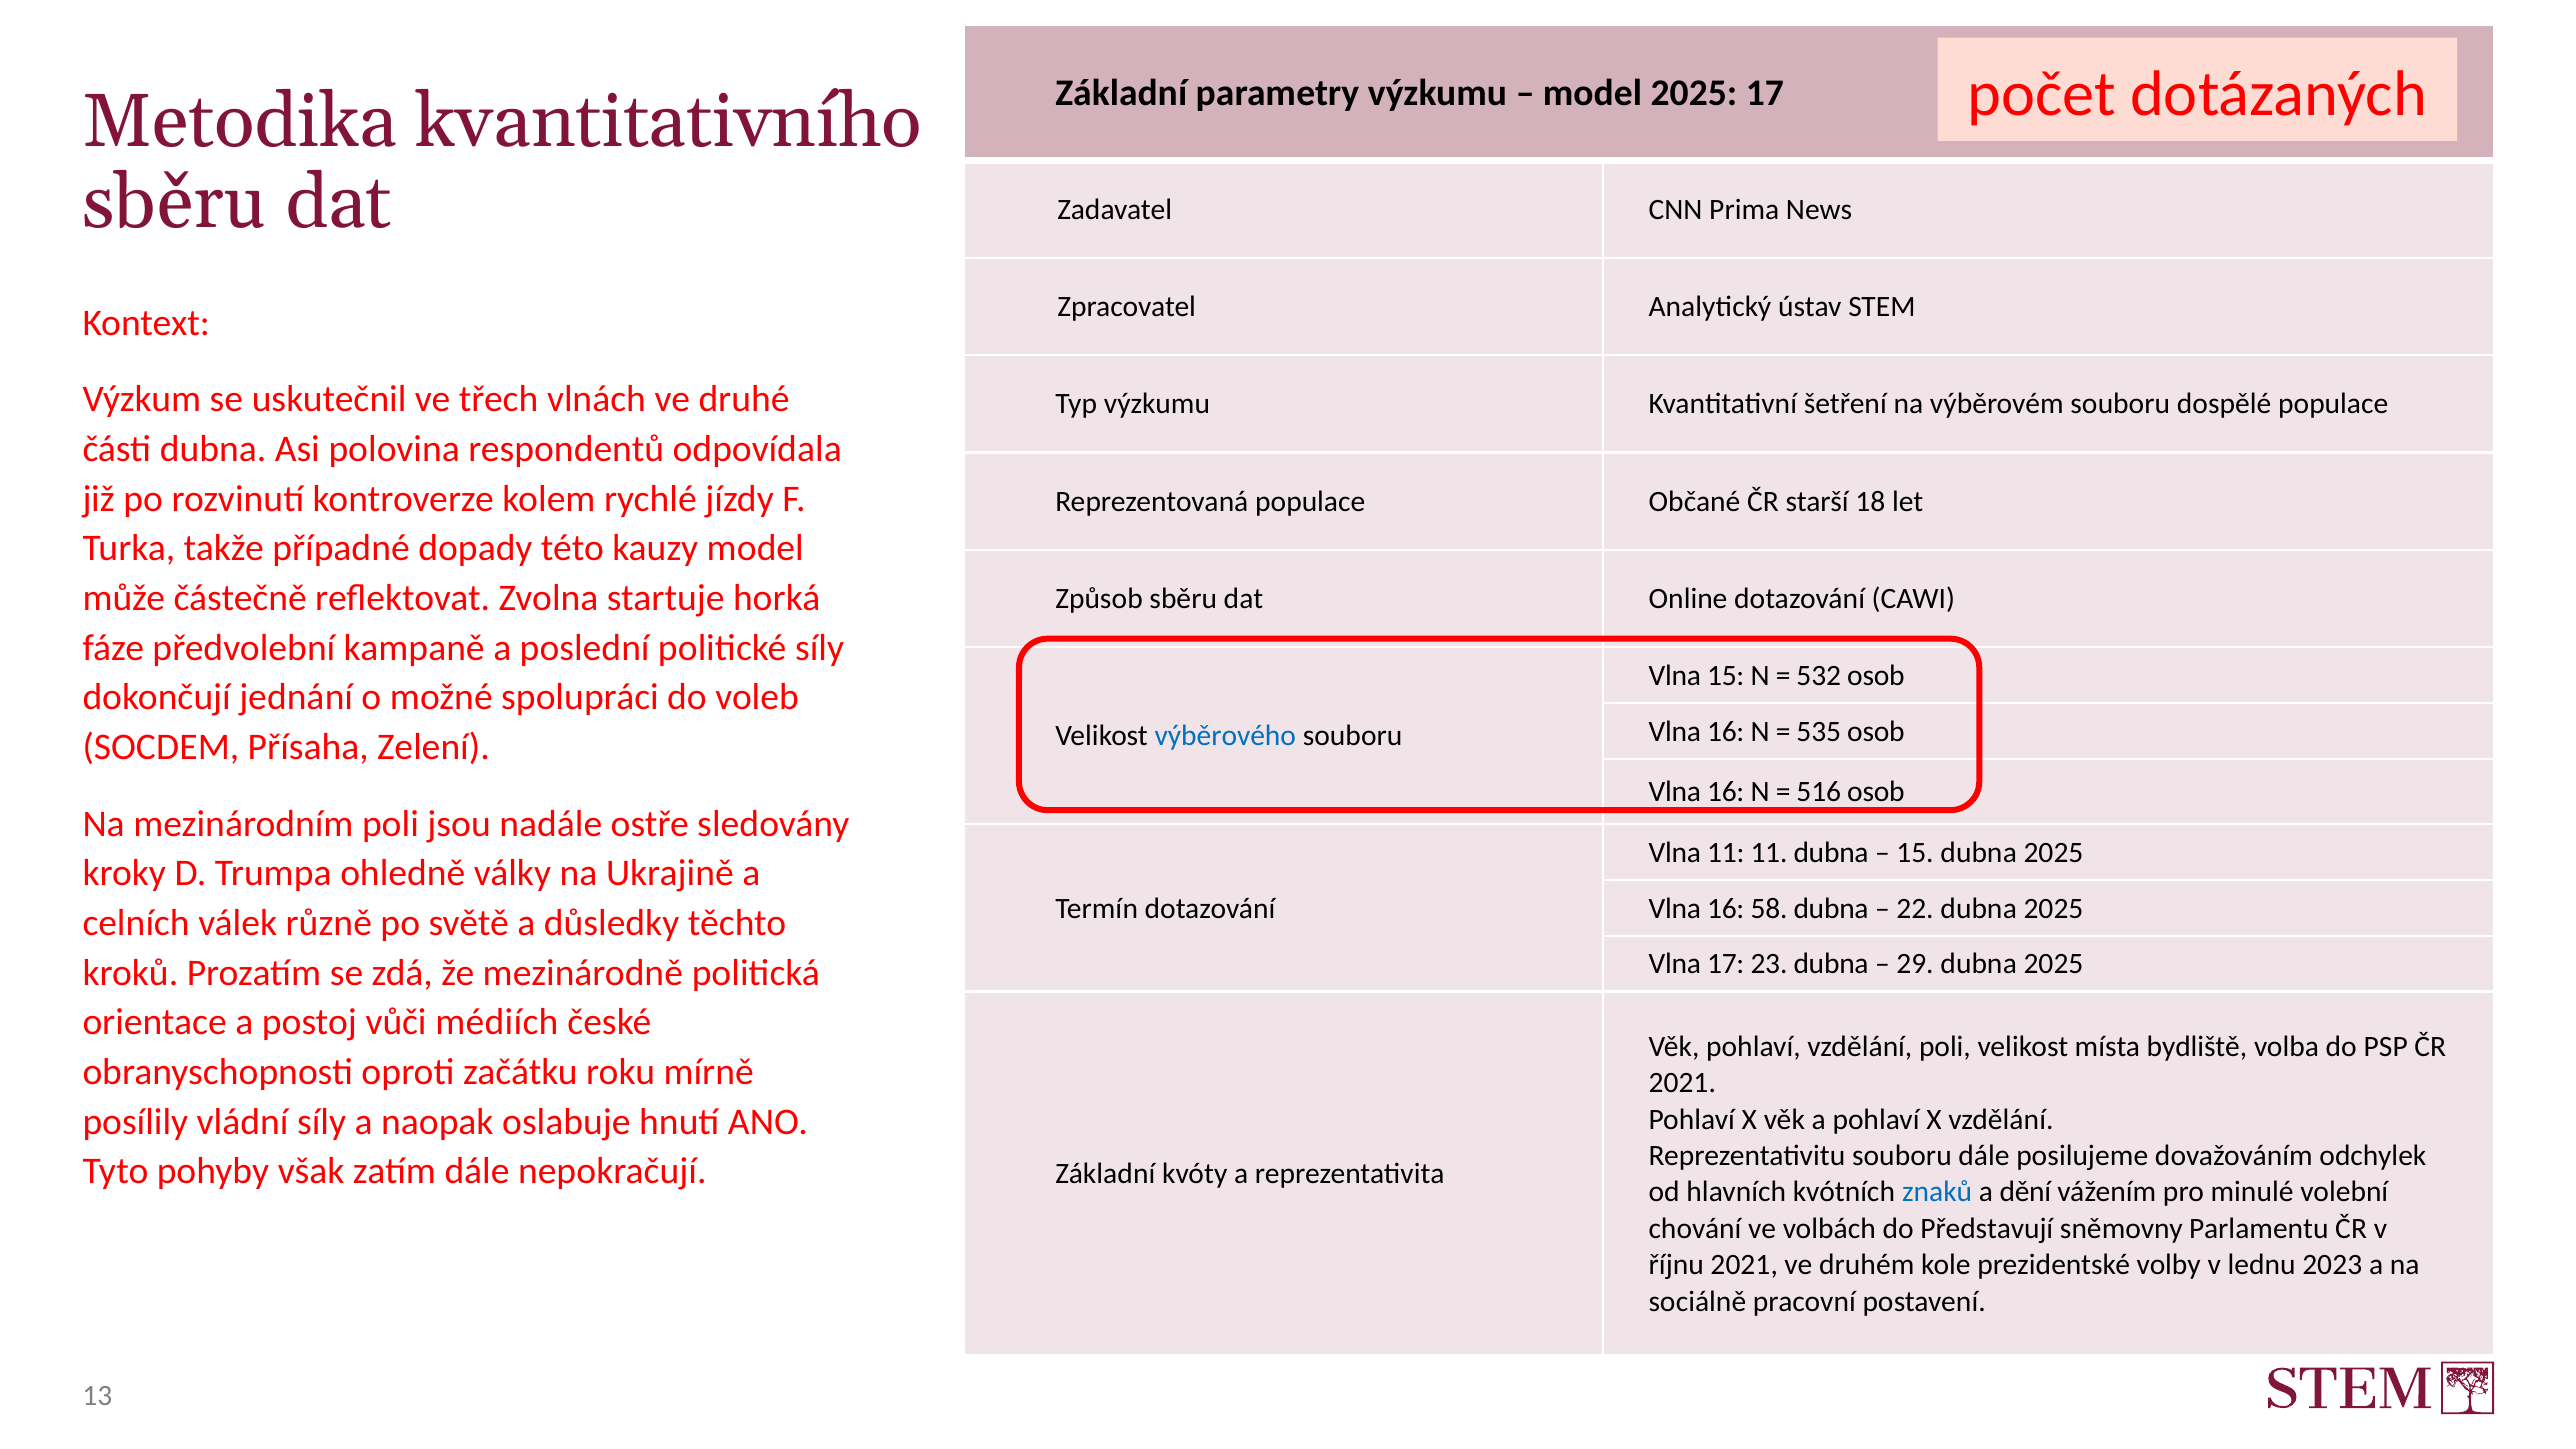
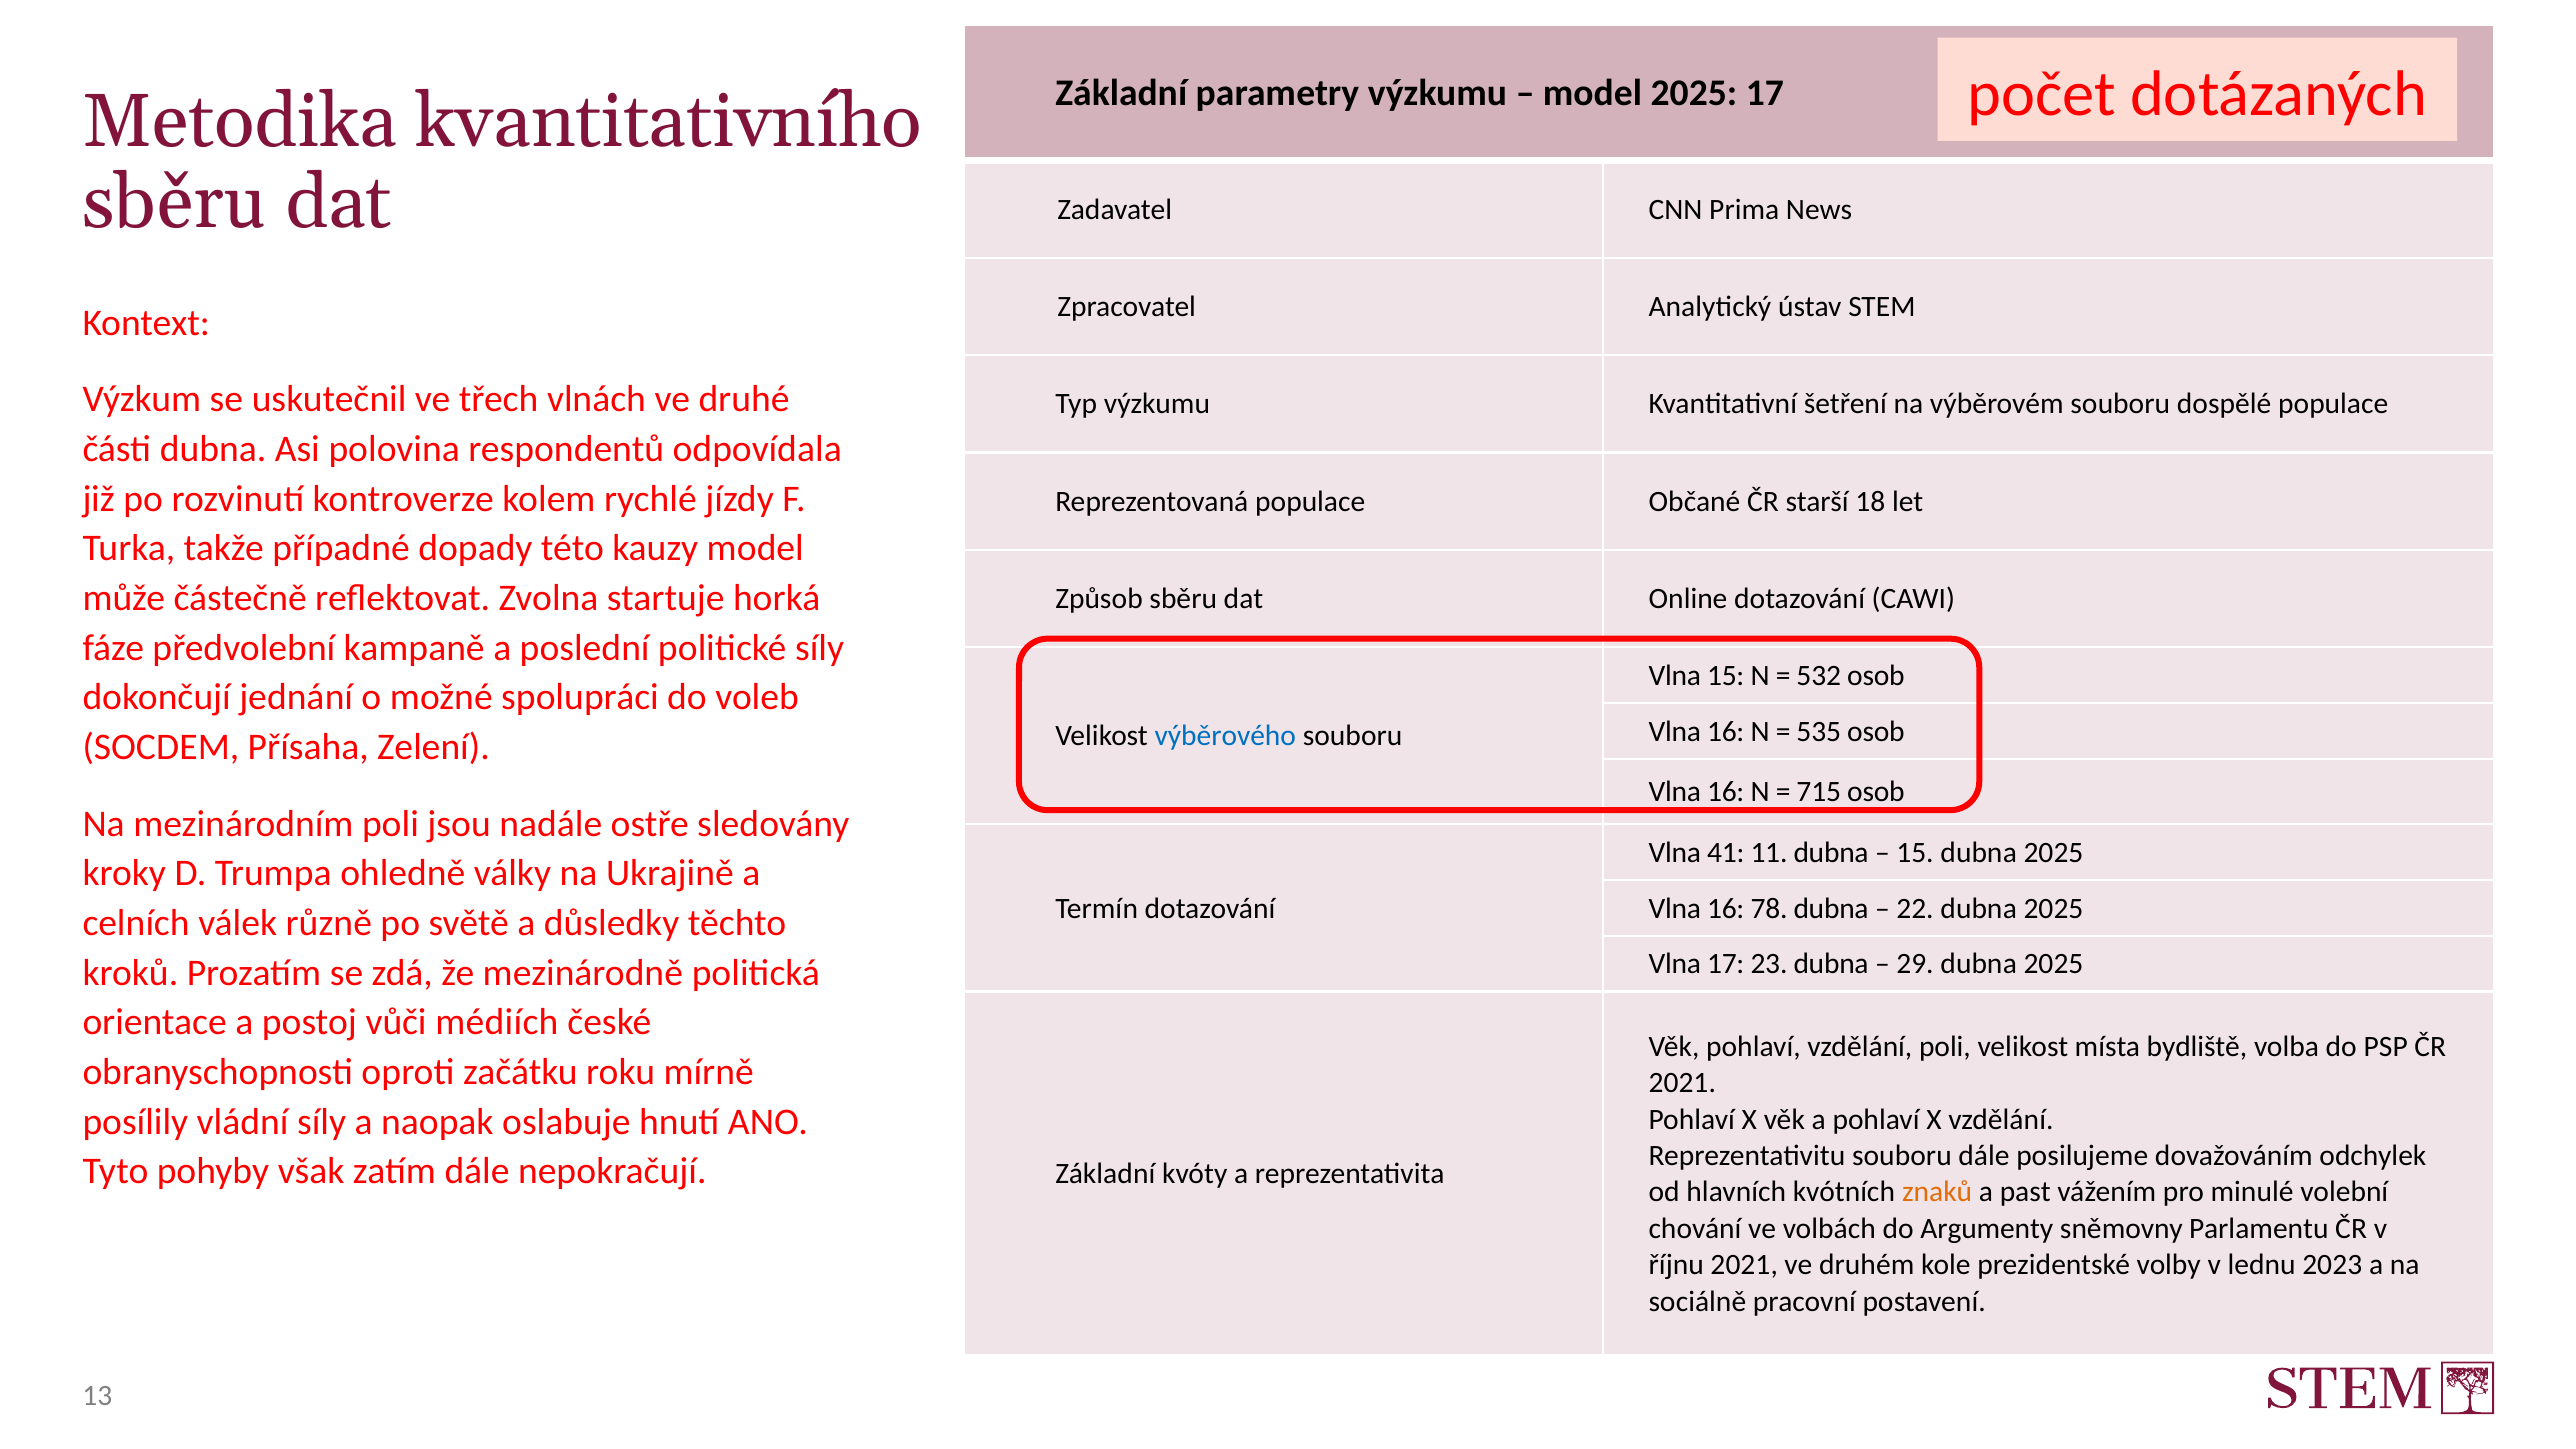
516: 516 -> 715
Vlna 11: 11 -> 41
58: 58 -> 78
znaků colour: blue -> orange
dění: dění -> past
Představují: Představují -> Argumenty
